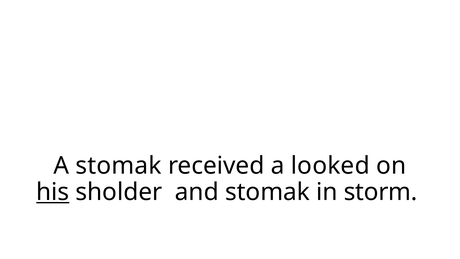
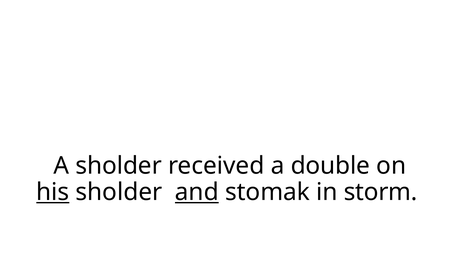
A stomak: stomak -> sholder
looked: looked -> double
and underline: none -> present
